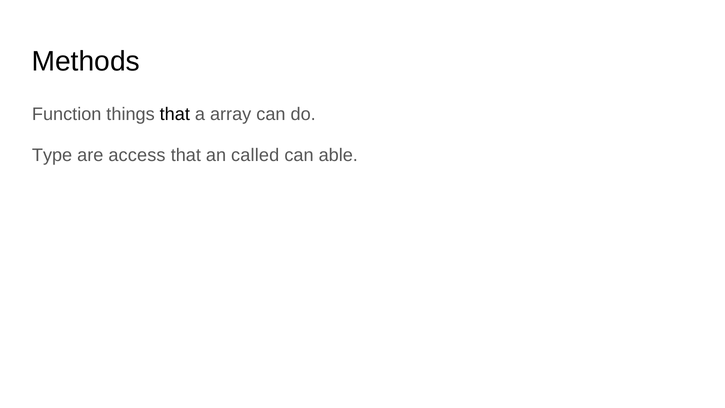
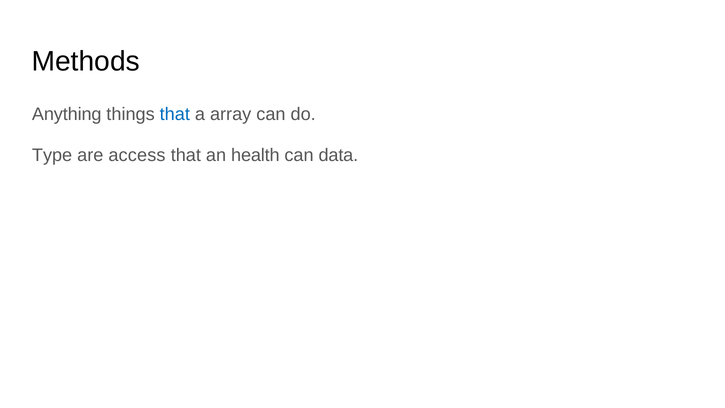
Function: Function -> Anything
that at (175, 114) colour: black -> blue
called: called -> health
able: able -> data
